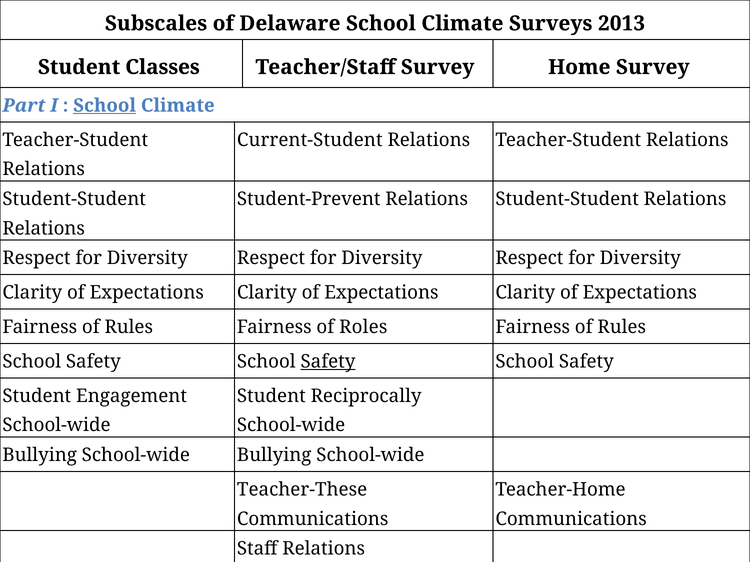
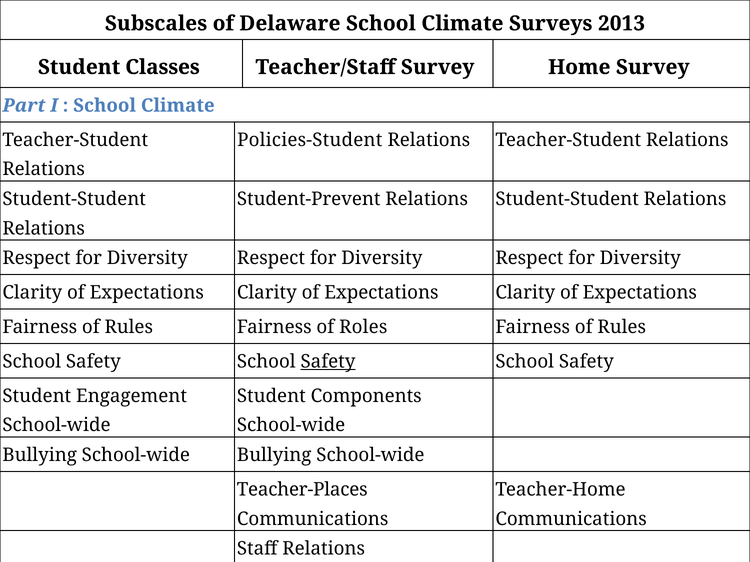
School at (105, 106) underline: present -> none
Current-Student: Current-Student -> Policies-Student
Reciprocally: Reciprocally -> Components
Teacher-These: Teacher-These -> Teacher-Places
